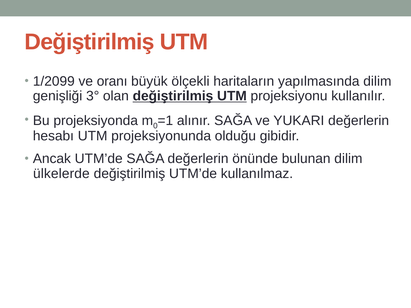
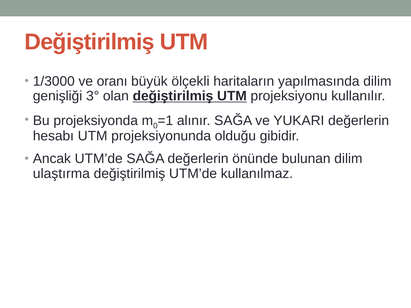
1/2099: 1/2099 -> 1/3000
ülkelerde: ülkelerde -> ulaştırma
